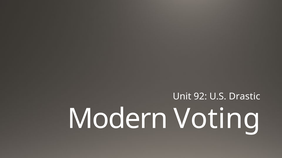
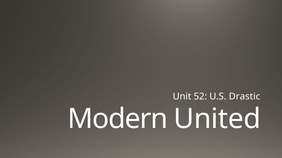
92: 92 -> 52
Voting: Voting -> United
